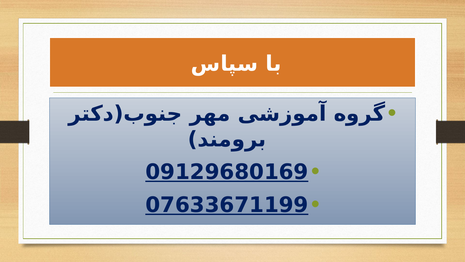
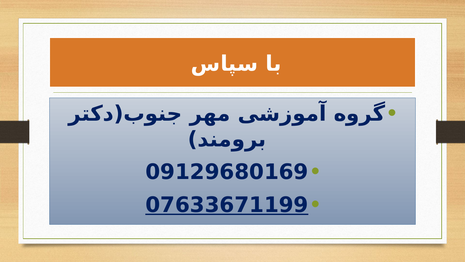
09129680169 underline: present -> none
